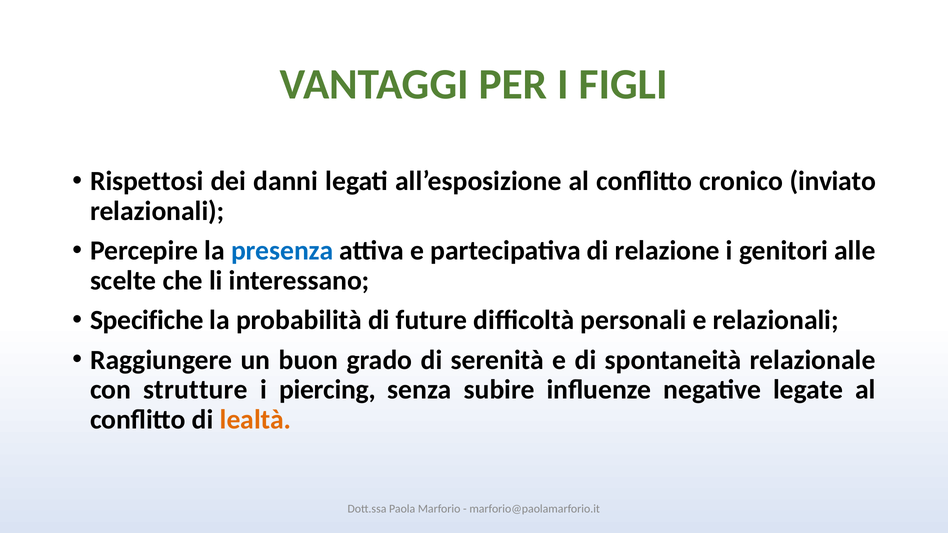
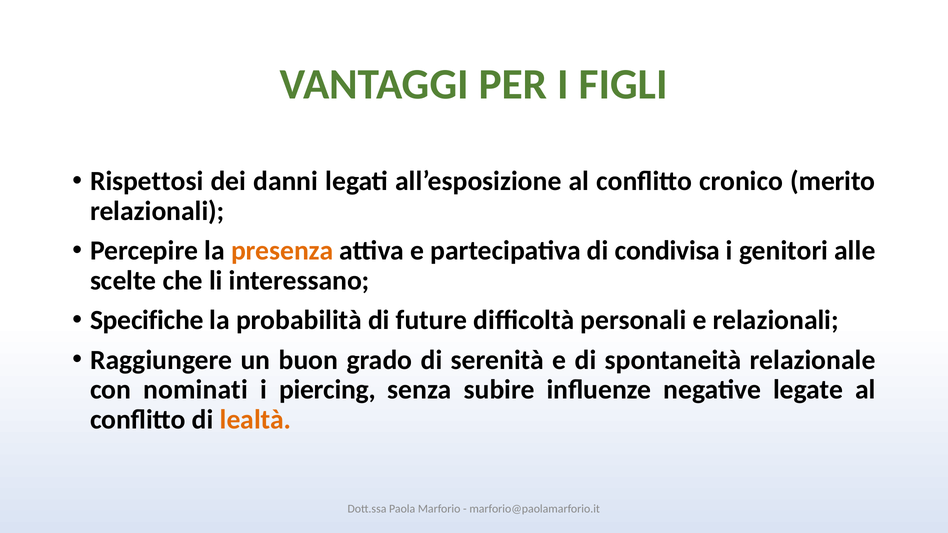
inviato: inviato -> merito
presenza colour: blue -> orange
relazione: relazione -> condivisa
strutture: strutture -> nominati
